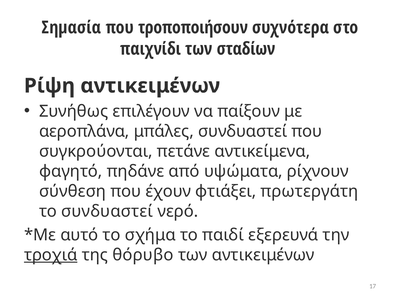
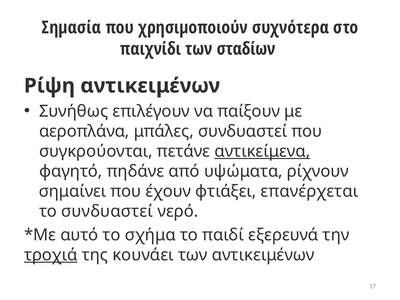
τροποποιήσουν: τροποποιήσουν -> χρησιμοποιούν
αντικείμενα underline: none -> present
σύνθεση: σύνθεση -> σημαίνει
πρωτεργάτη: πρωτεργάτη -> επανέρχεται
θόρυβο: θόρυβο -> κουνάει
